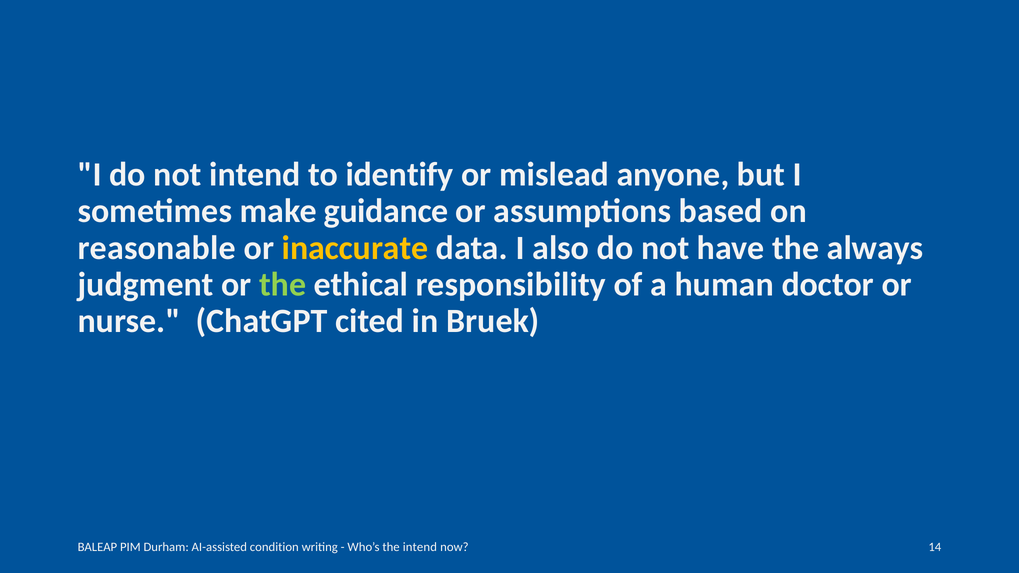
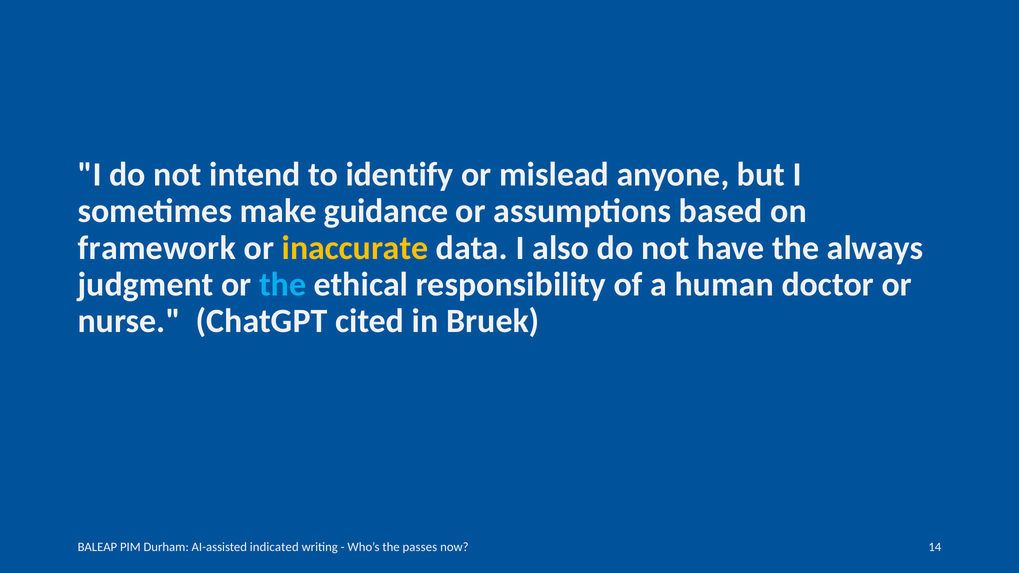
reasonable: reasonable -> framework
the at (283, 285) colour: light green -> light blue
condition: condition -> indicated
the intend: intend -> passes
